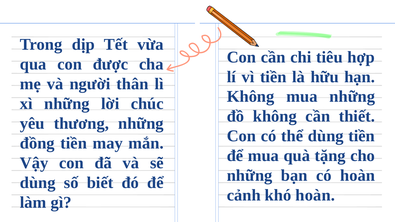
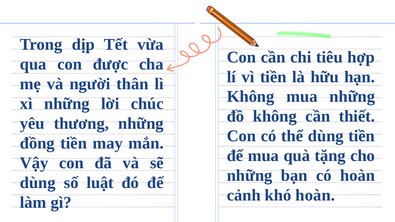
biết: biết -> luật
